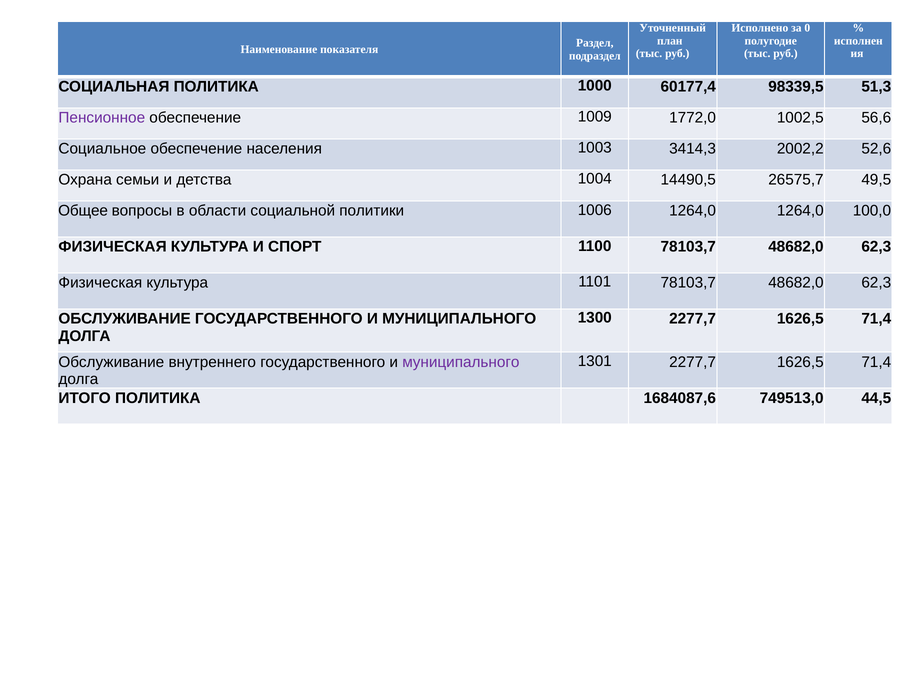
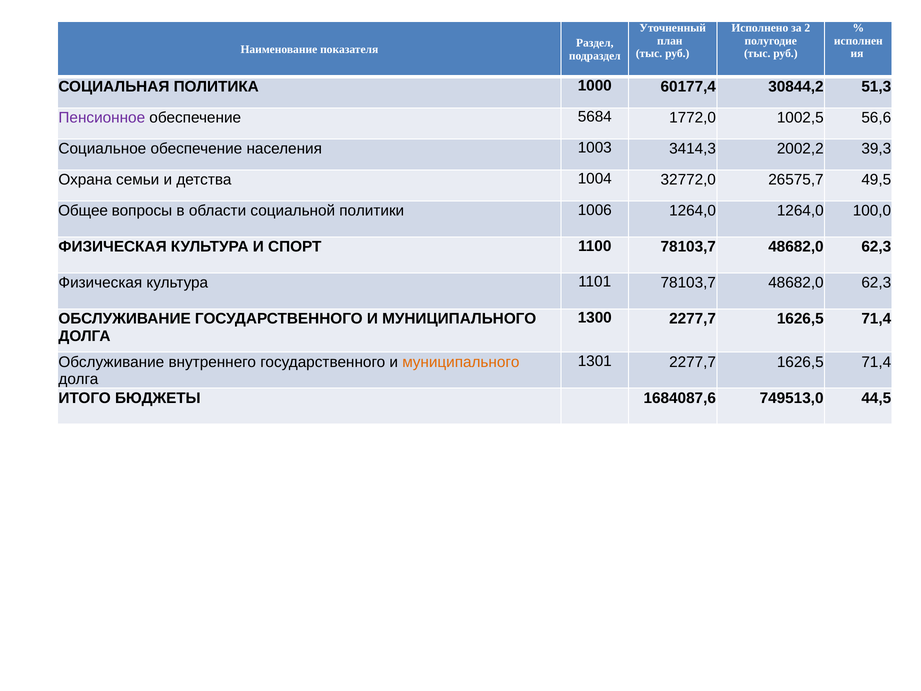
0: 0 -> 2
98339,5: 98339,5 -> 30844,2
1009: 1009 -> 5684
52,6: 52,6 -> 39,3
14490,5: 14490,5 -> 32772,0
муниципального at (461, 362) colour: purple -> orange
ИТОГО ПОЛИТИКА: ПОЛИТИКА -> БЮДЖЕТЫ
